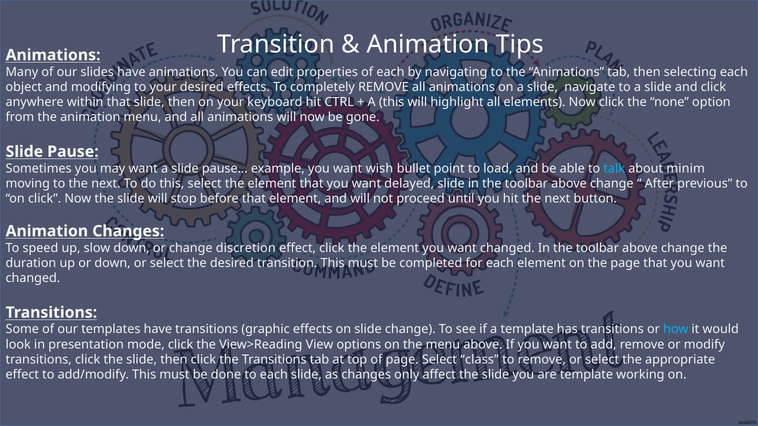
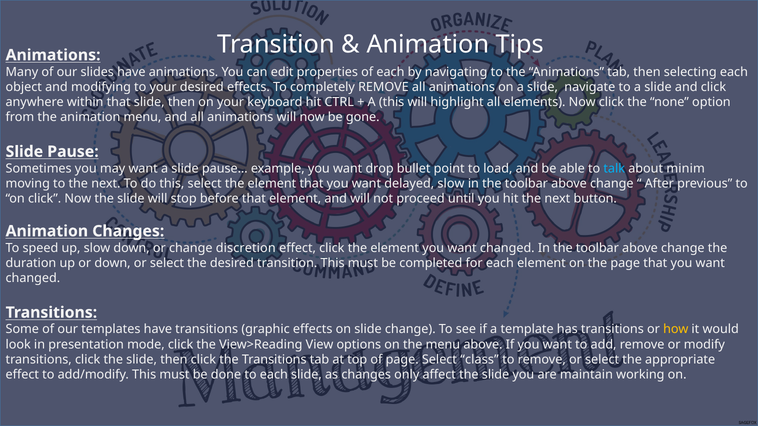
wish: wish -> drop
delayed slide: slide -> slow
how colour: light blue -> yellow
are template: template -> maintain
